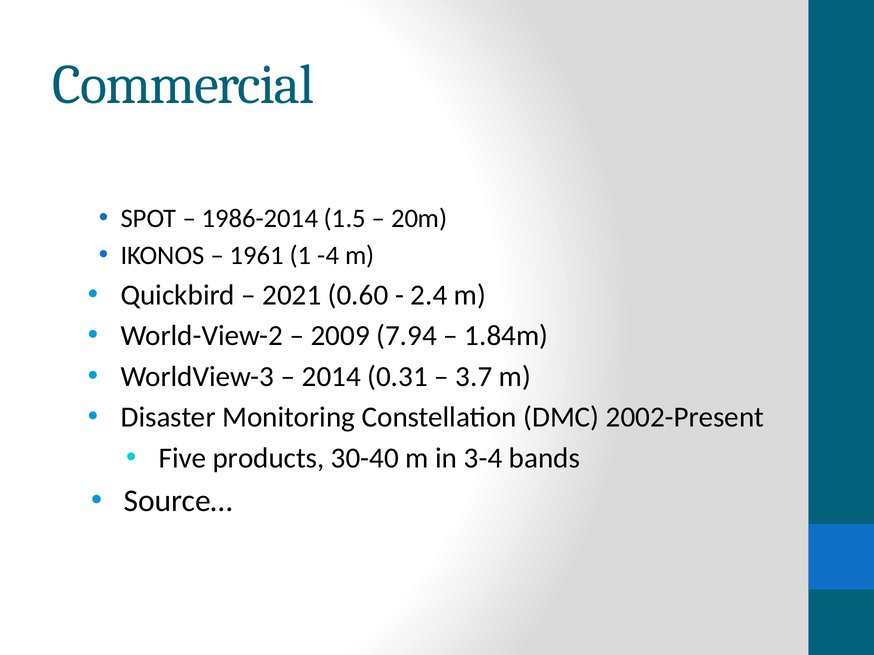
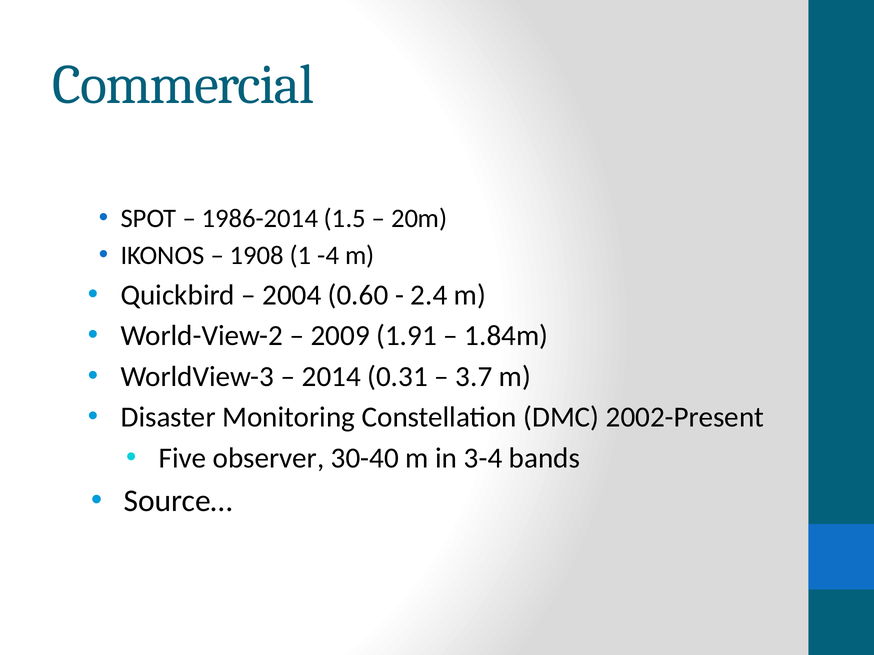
1961: 1961 -> 1908
2021: 2021 -> 2004
7.94: 7.94 -> 1.91
products: products -> observer
